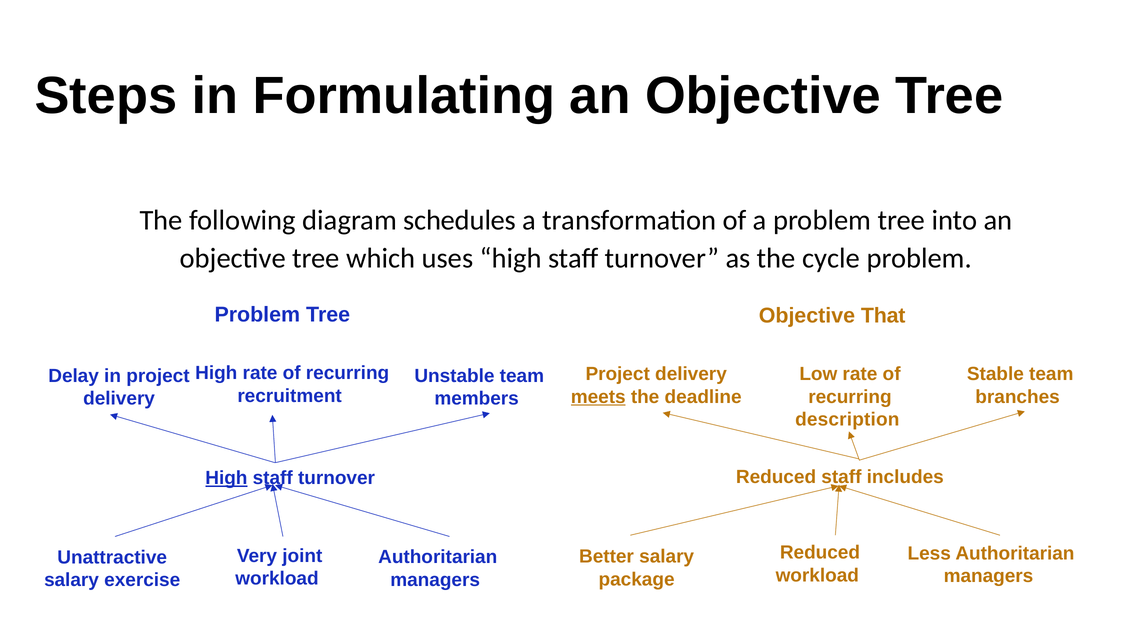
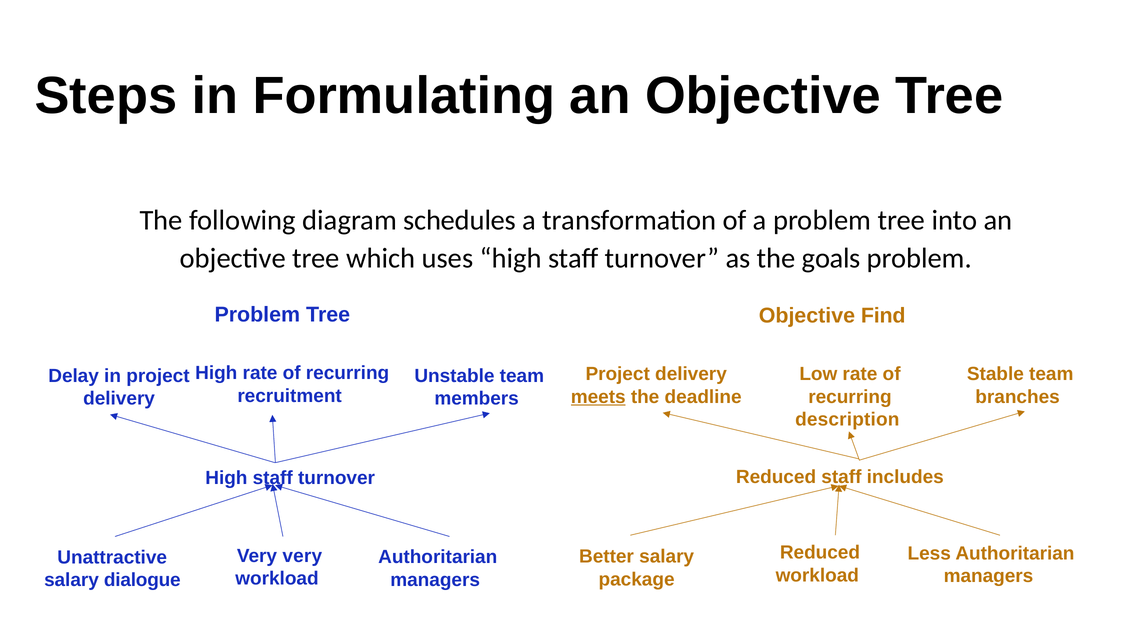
cycle: cycle -> goals
That: That -> Find
High at (226, 478) underline: present -> none
Very joint: joint -> very
exercise: exercise -> dialogue
